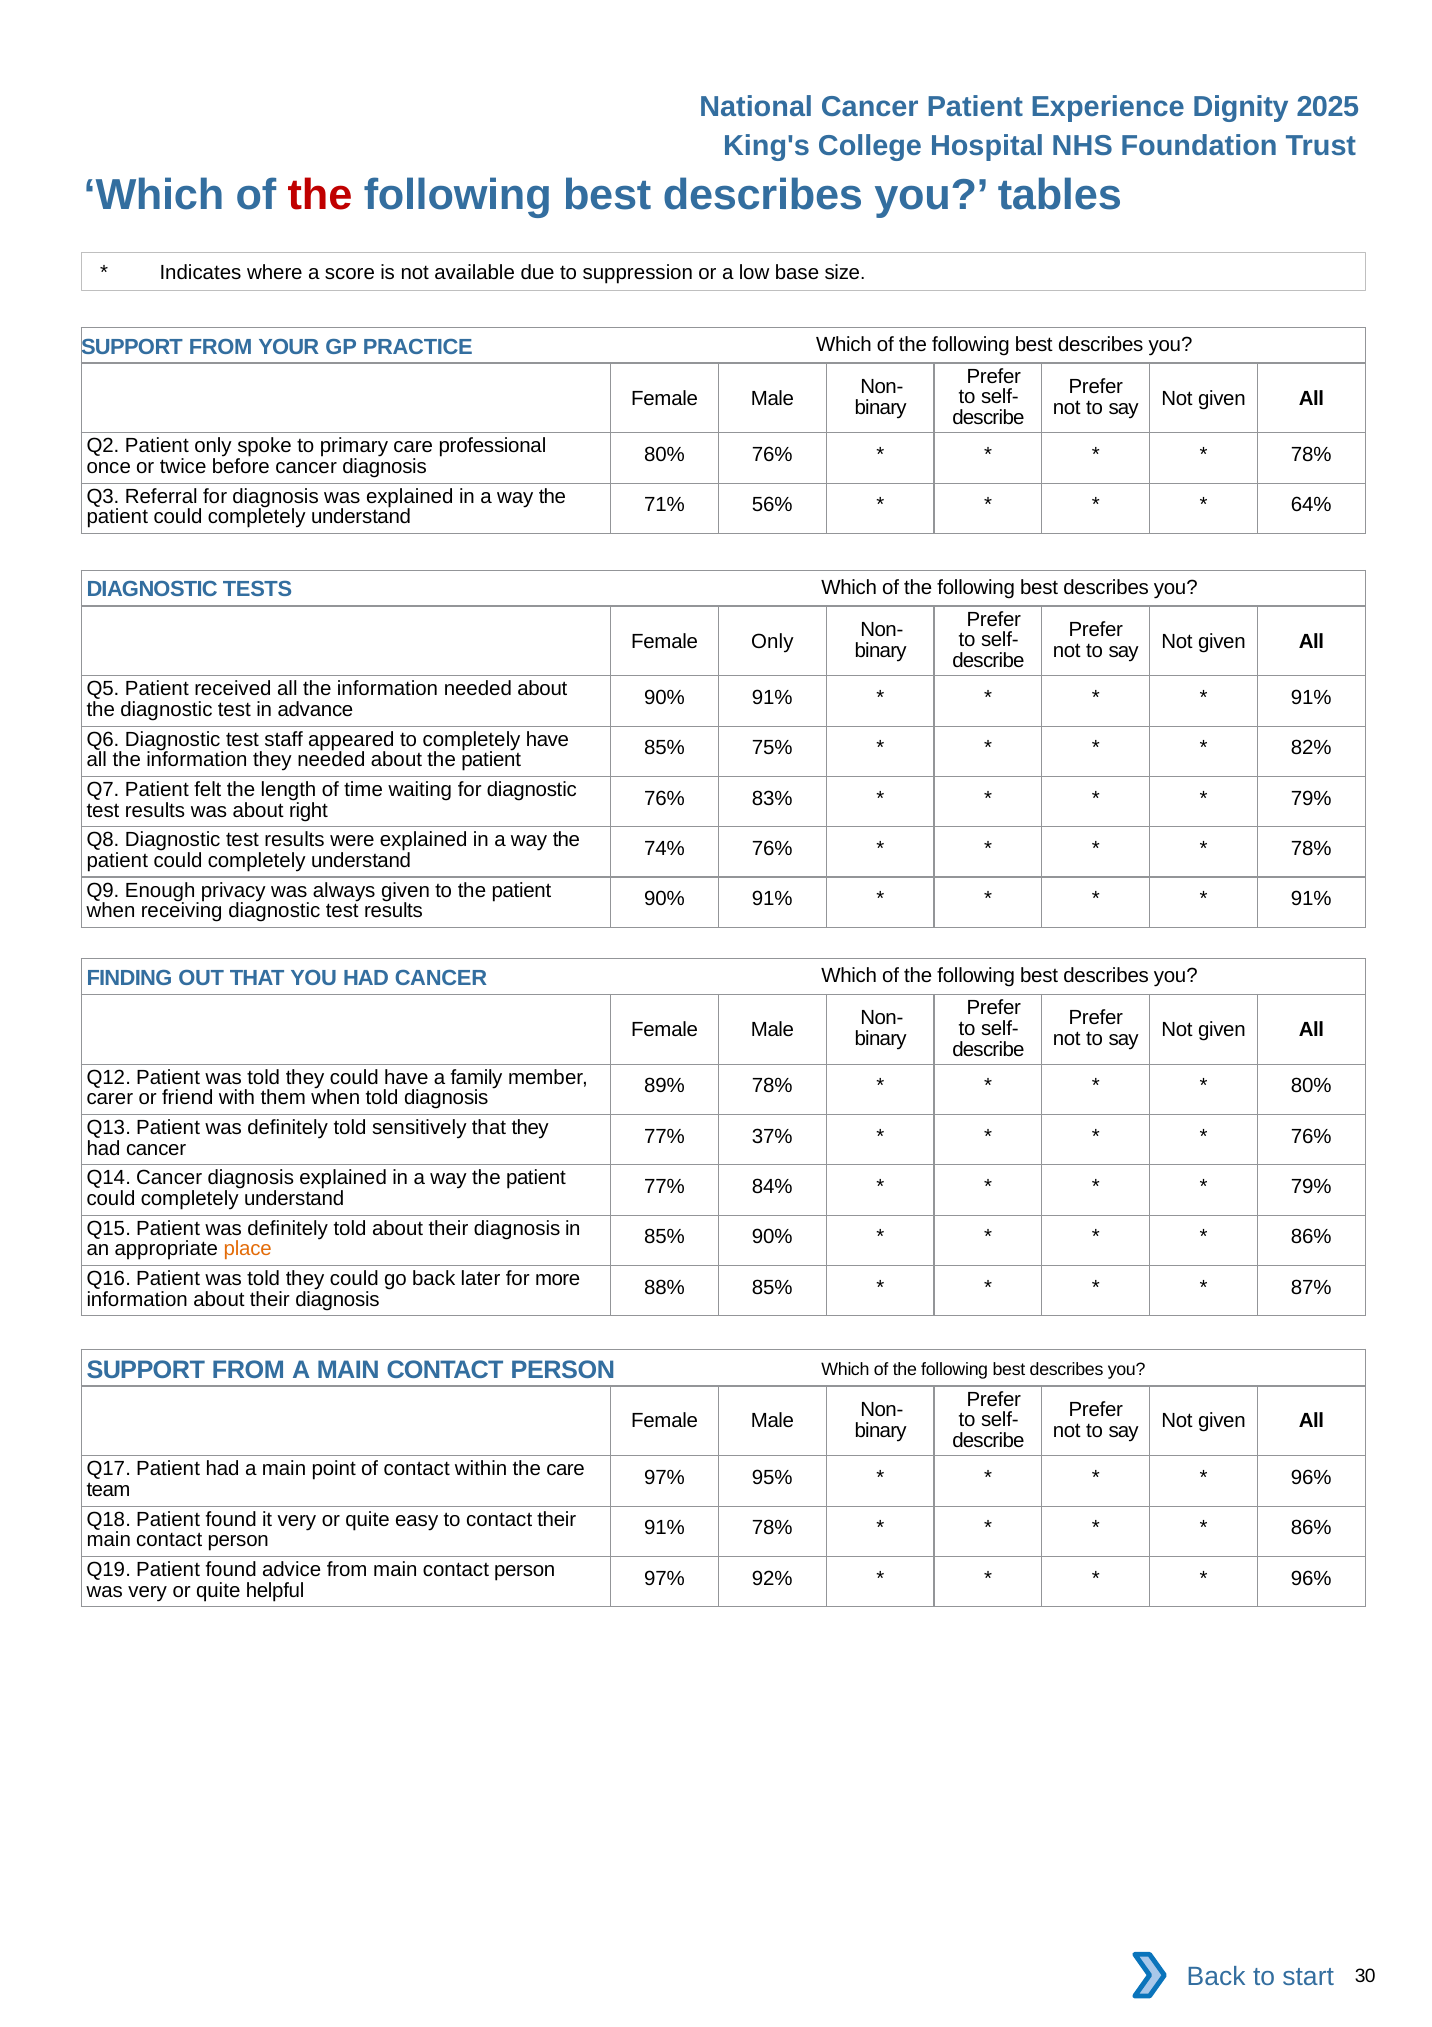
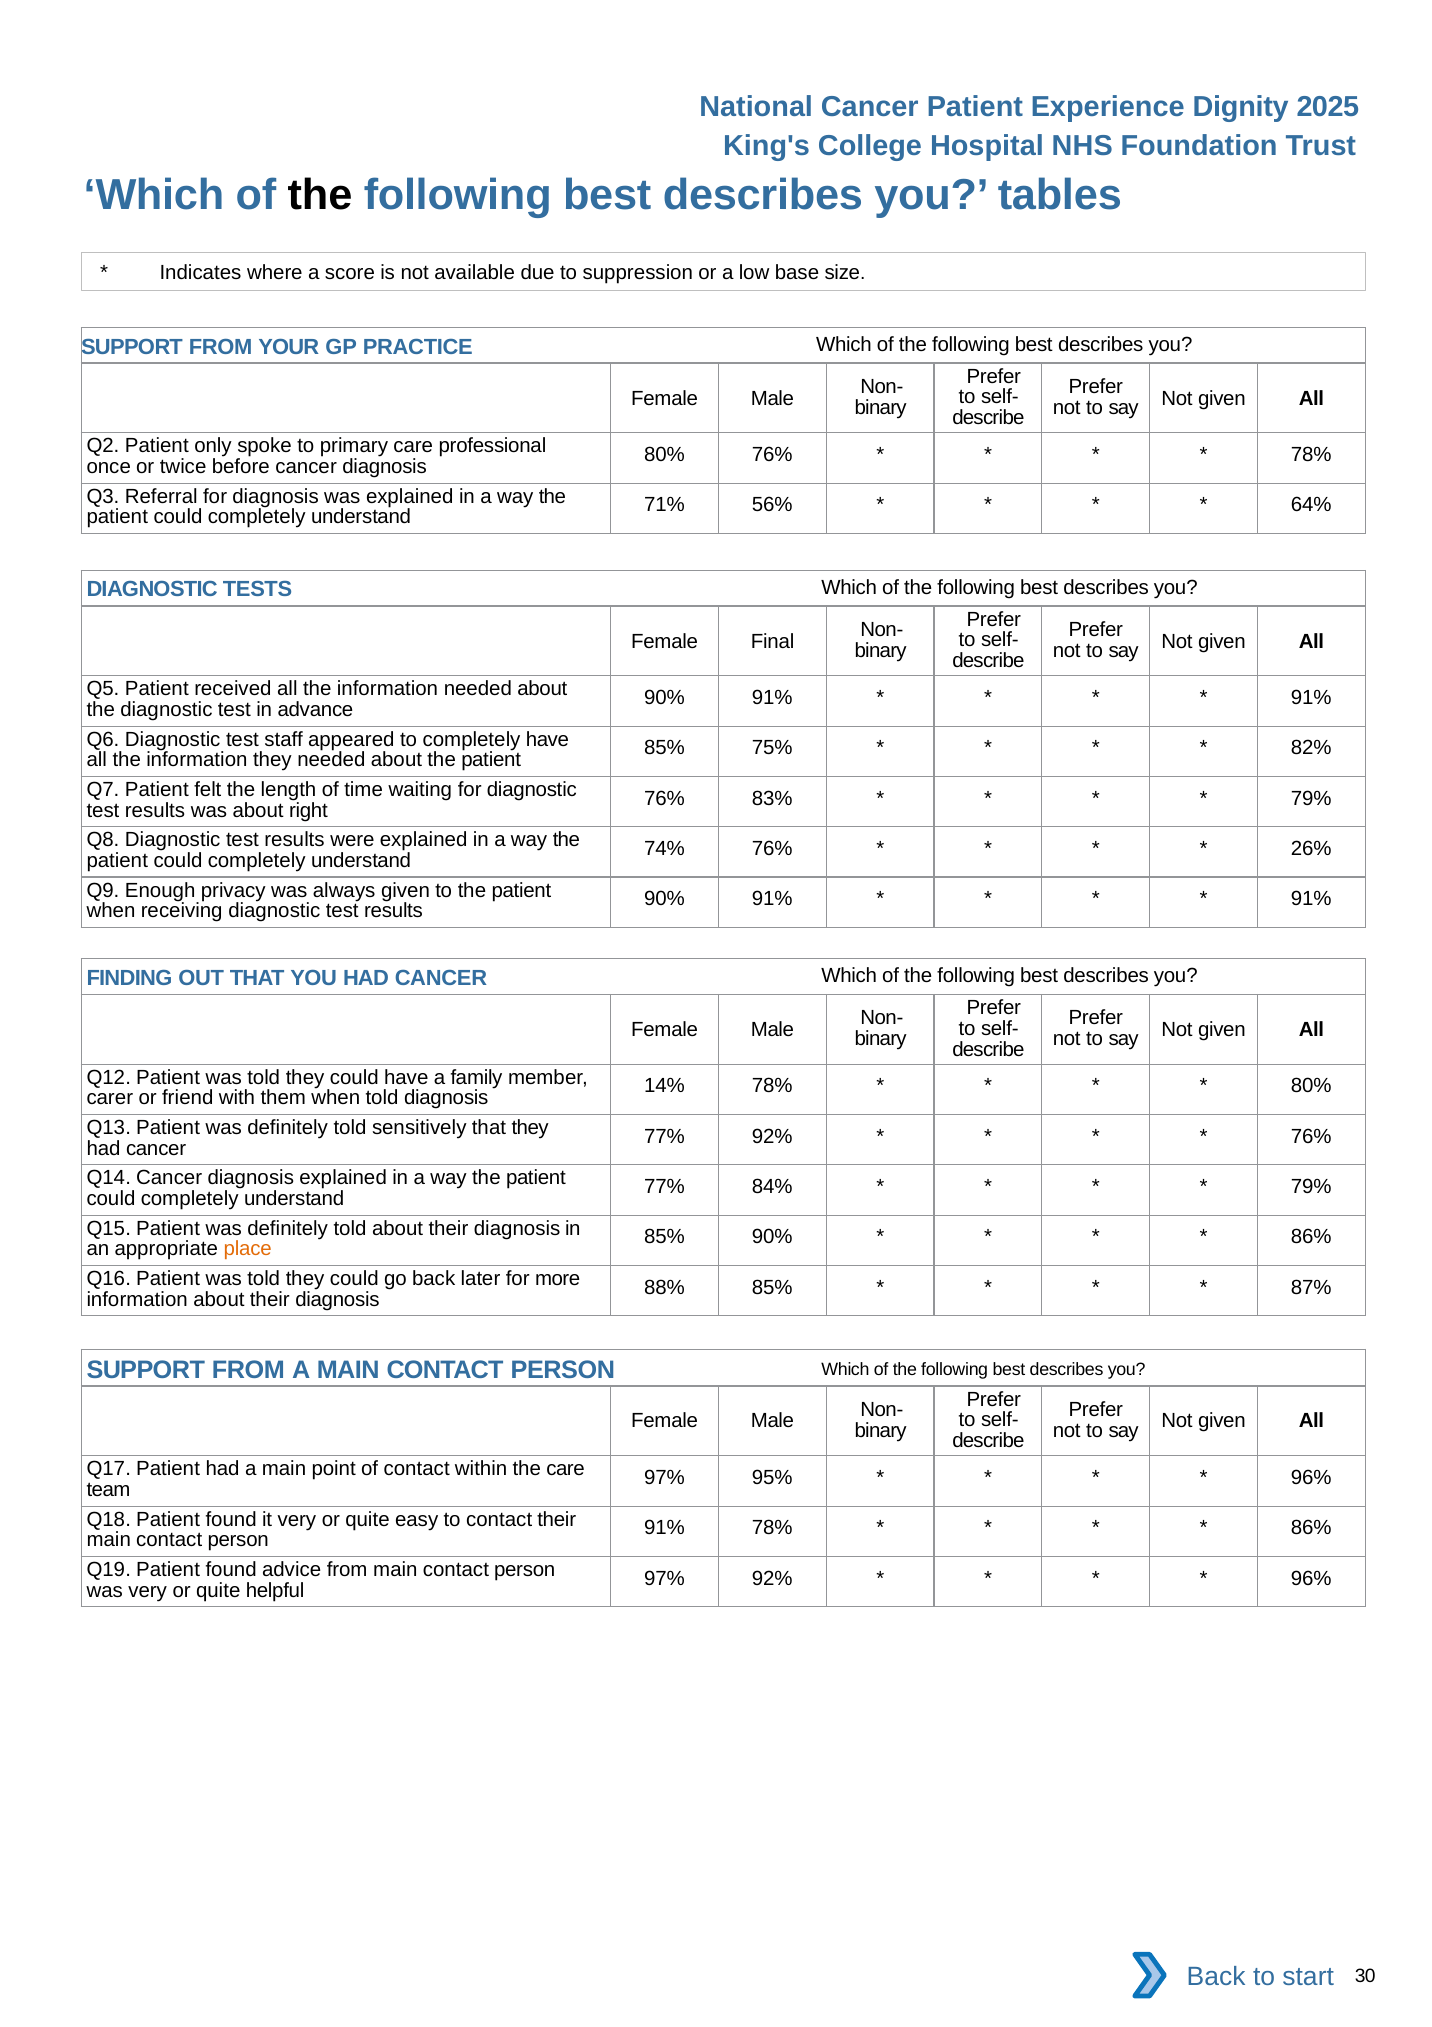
the at (320, 196) colour: red -> black
Female Only: Only -> Final
78% at (1311, 848): 78% -> 26%
89%: 89% -> 14%
77% 37%: 37% -> 92%
